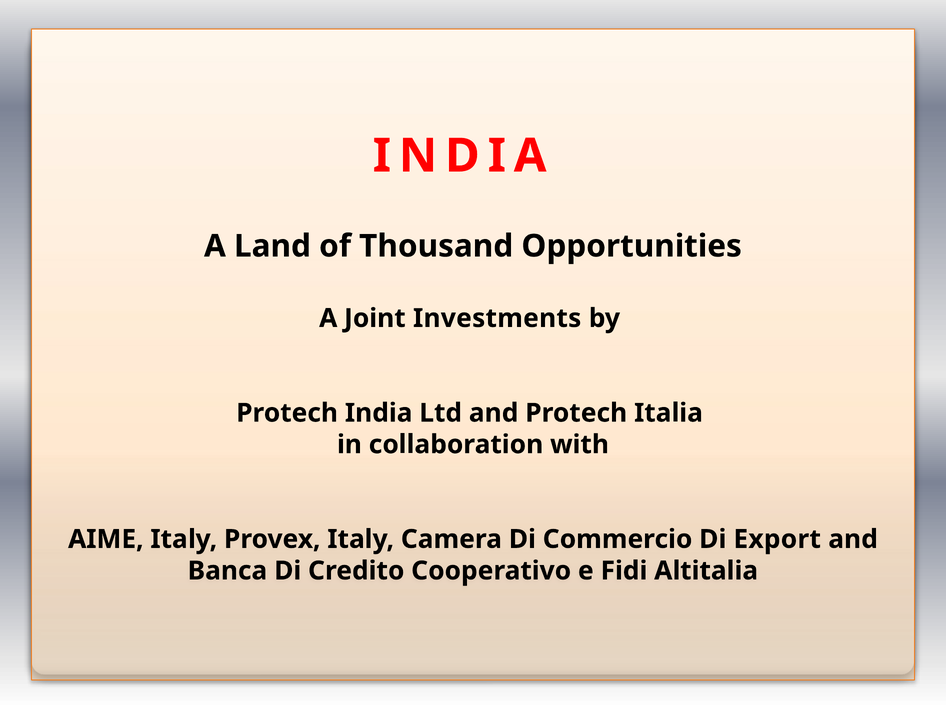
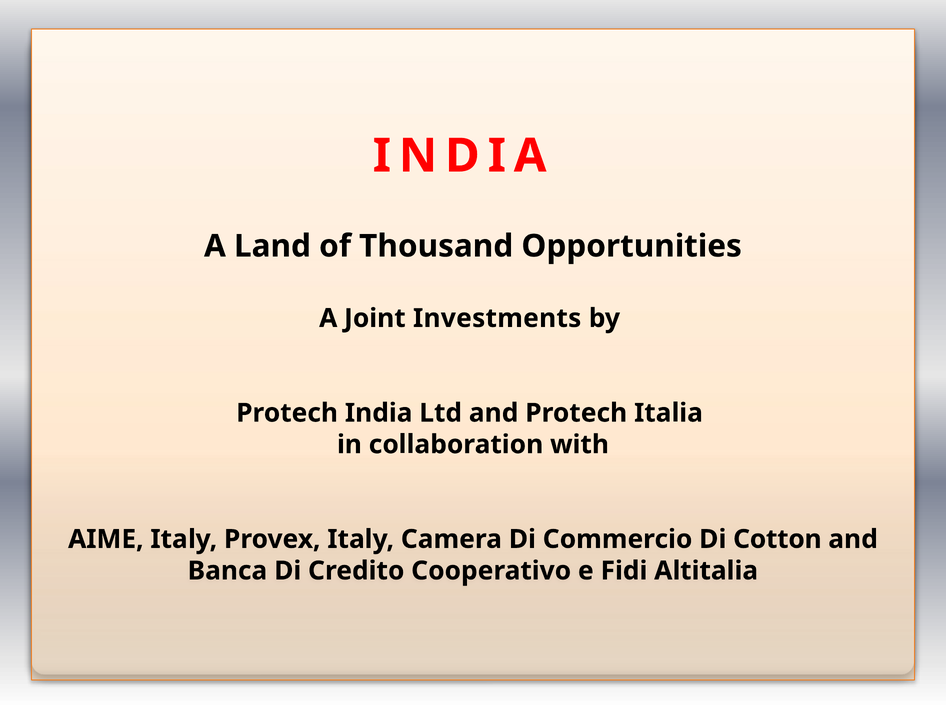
Export: Export -> Cotton
